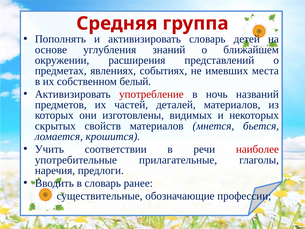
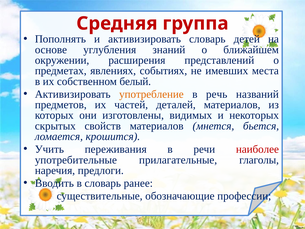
употребление colour: red -> orange
ночь: ночь -> речь
соответствии: соответствии -> переживания
